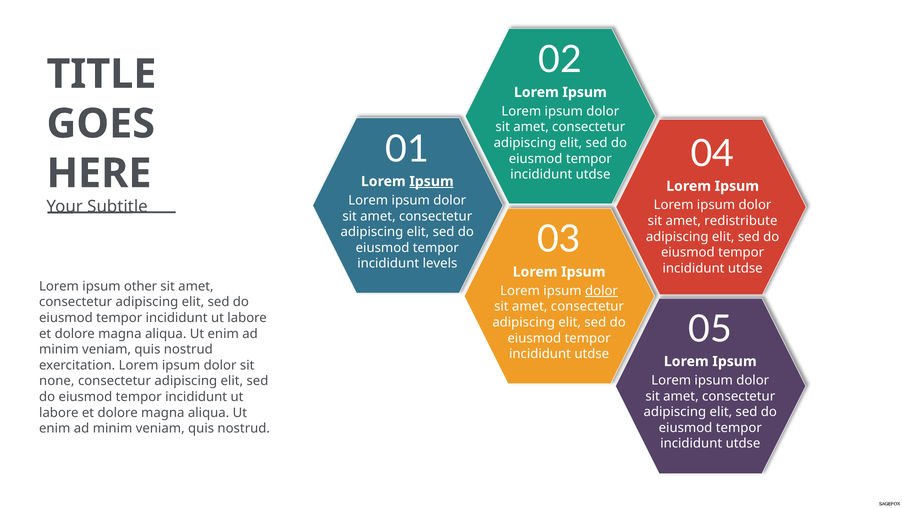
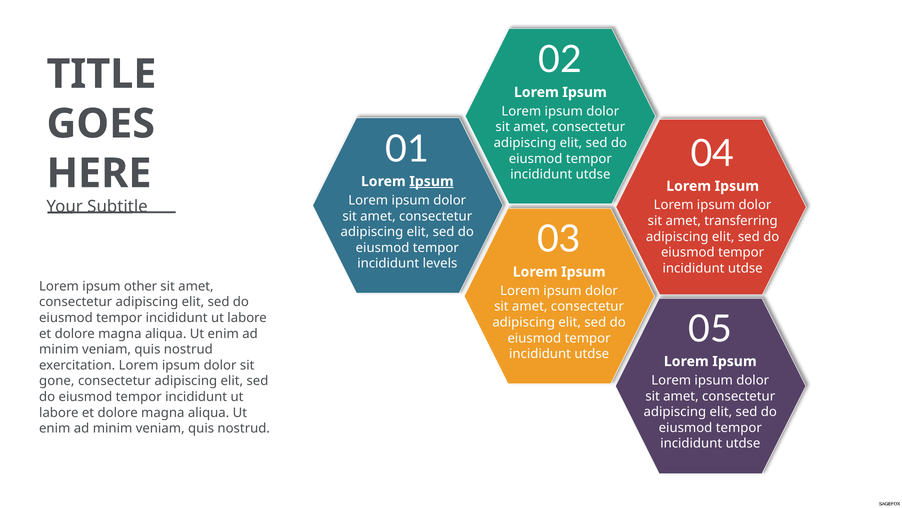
redistribute: redistribute -> transferring
dolor at (602, 290) underline: present -> none
none: none -> gone
